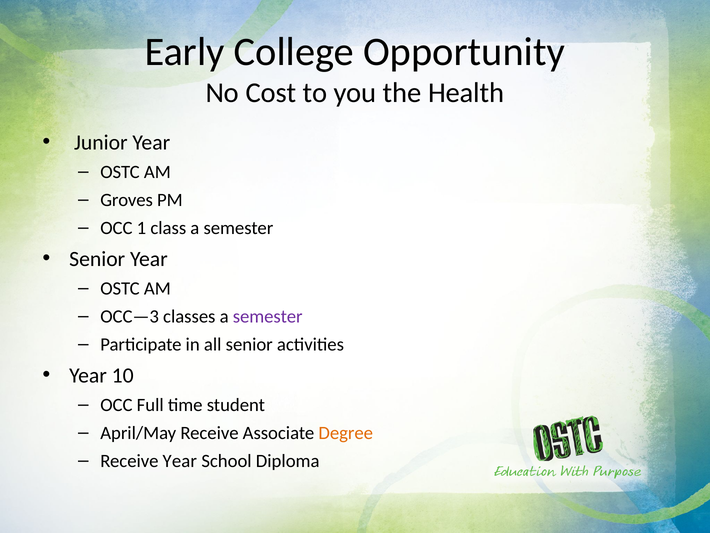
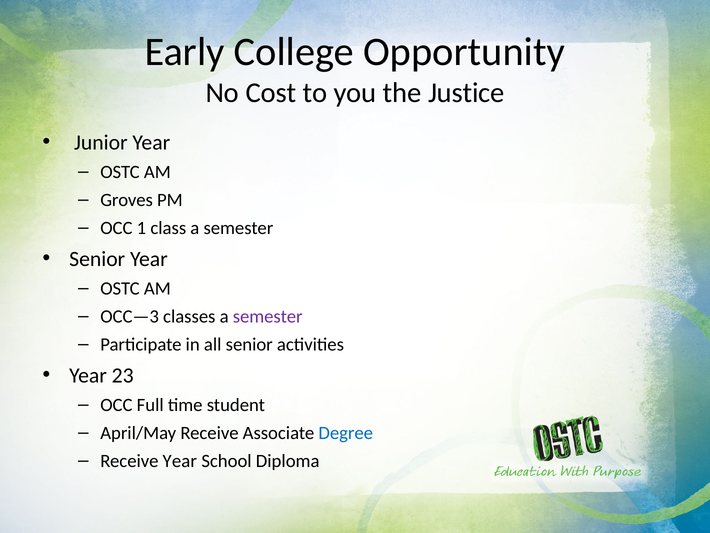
Health: Health -> Justice
10: 10 -> 23
Degree colour: orange -> blue
